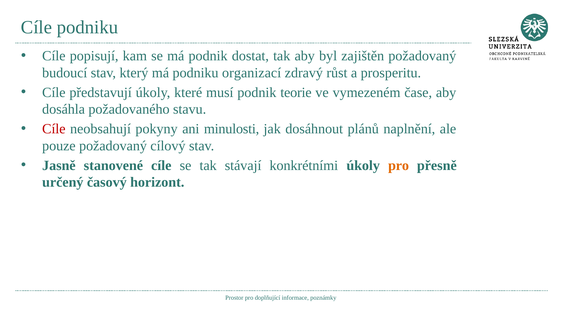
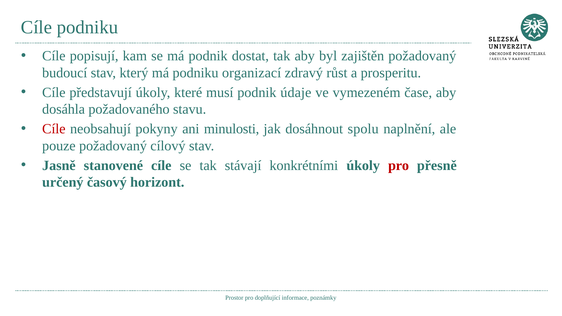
teorie: teorie -> údaje
plánů: plánů -> spolu
pro at (399, 165) colour: orange -> red
